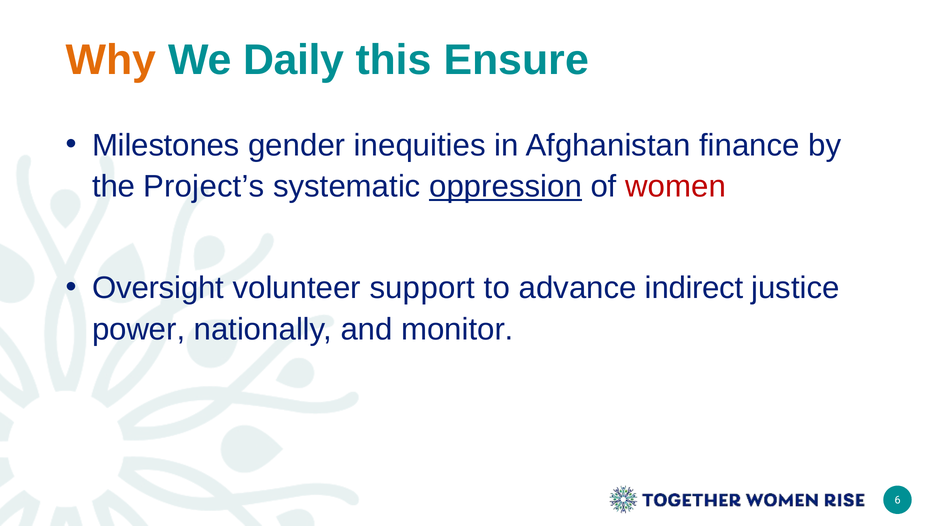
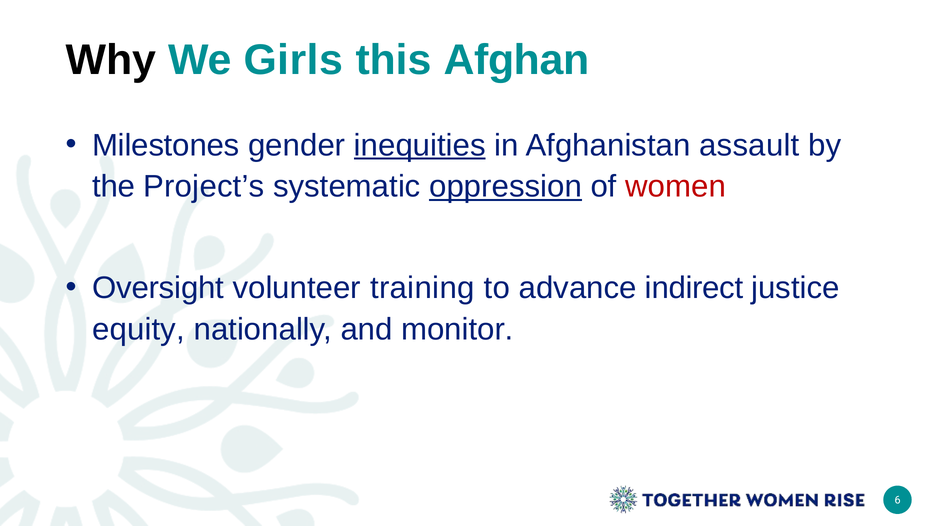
Why colour: orange -> black
Daily: Daily -> Girls
Ensure: Ensure -> Afghan
inequities underline: none -> present
finance: finance -> assault
support: support -> training
power: power -> equity
